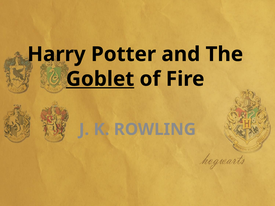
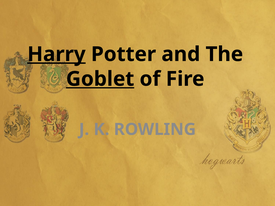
Harry underline: none -> present
